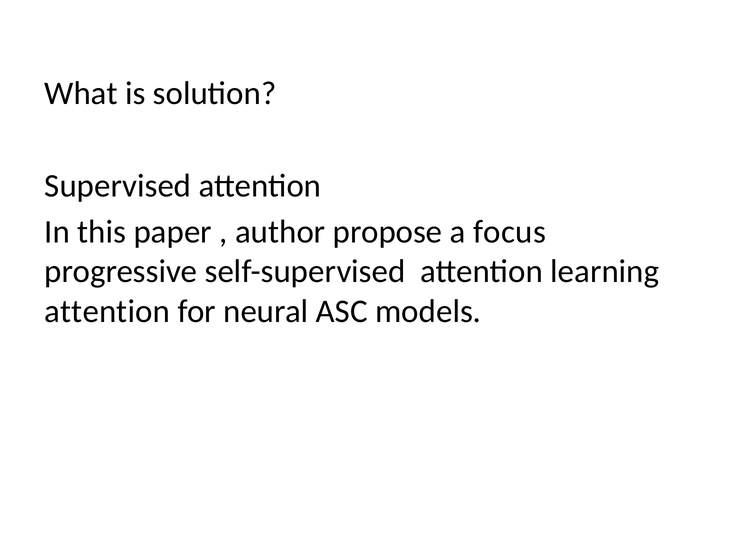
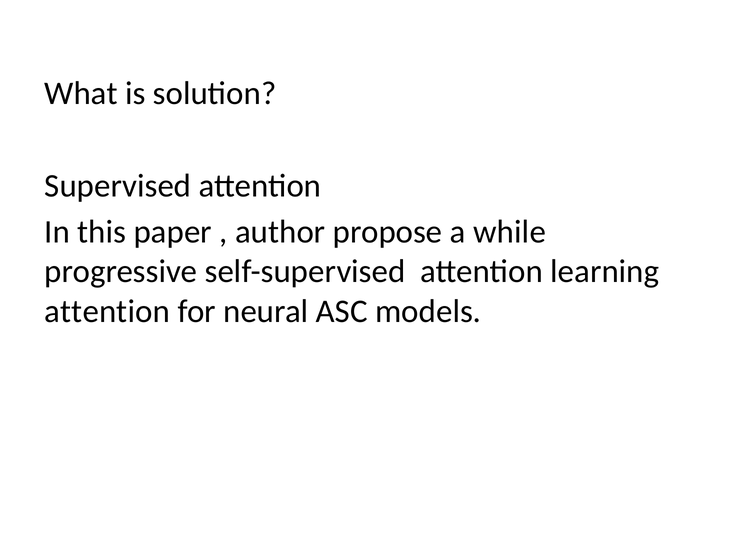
focus: focus -> while
